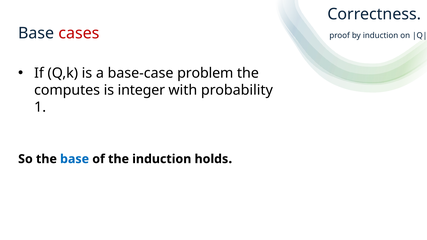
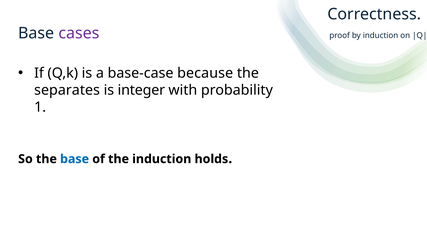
cases colour: red -> purple
problem: problem -> because
computes: computes -> separates
